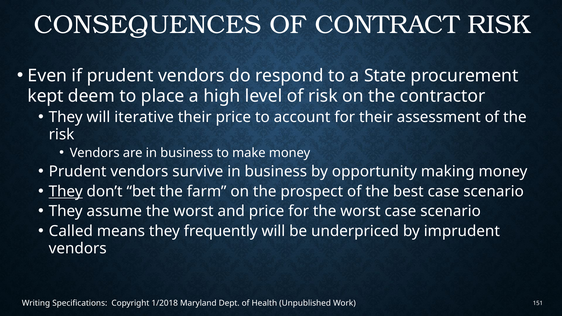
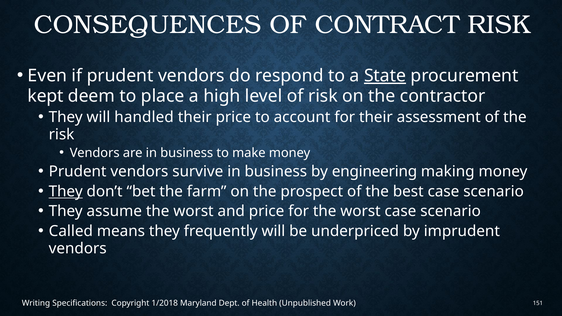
State underline: none -> present
iterative: iterative -> handled
opportunity: opportunity -> engineering
